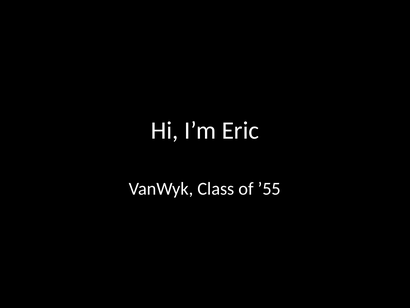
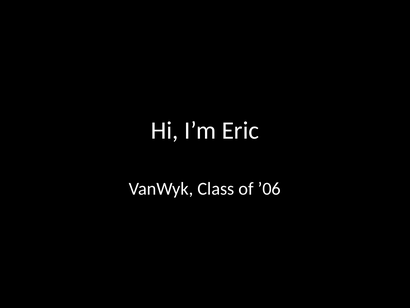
’55: ’55 -> ’06
